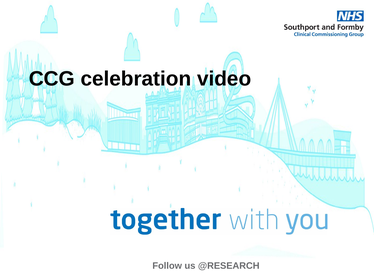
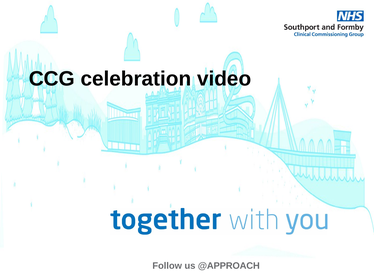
@RESEARCH: @RESEARCH -> @APPROACH
